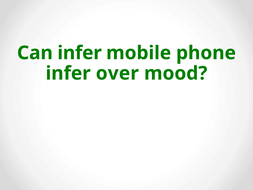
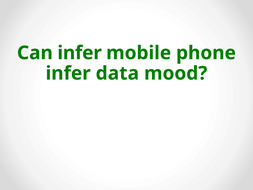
over: over -> data
